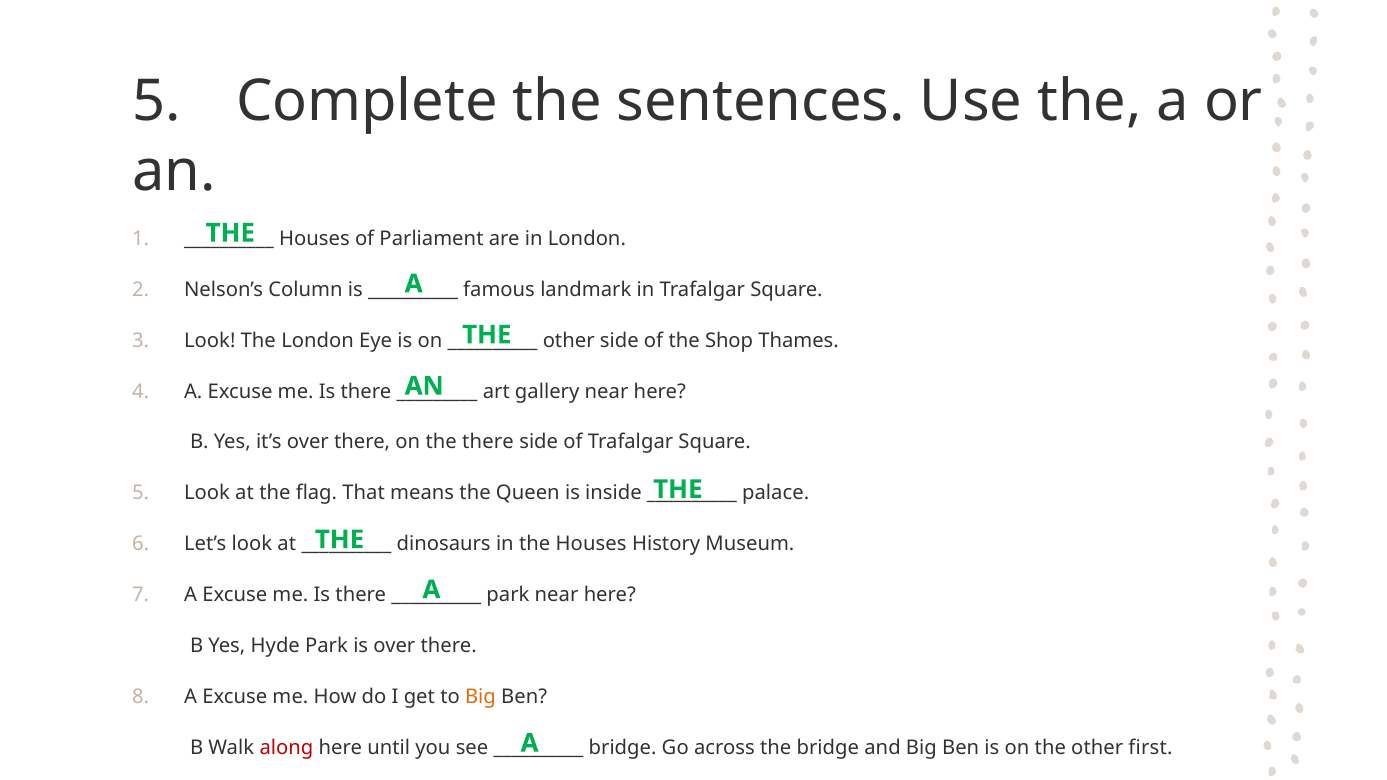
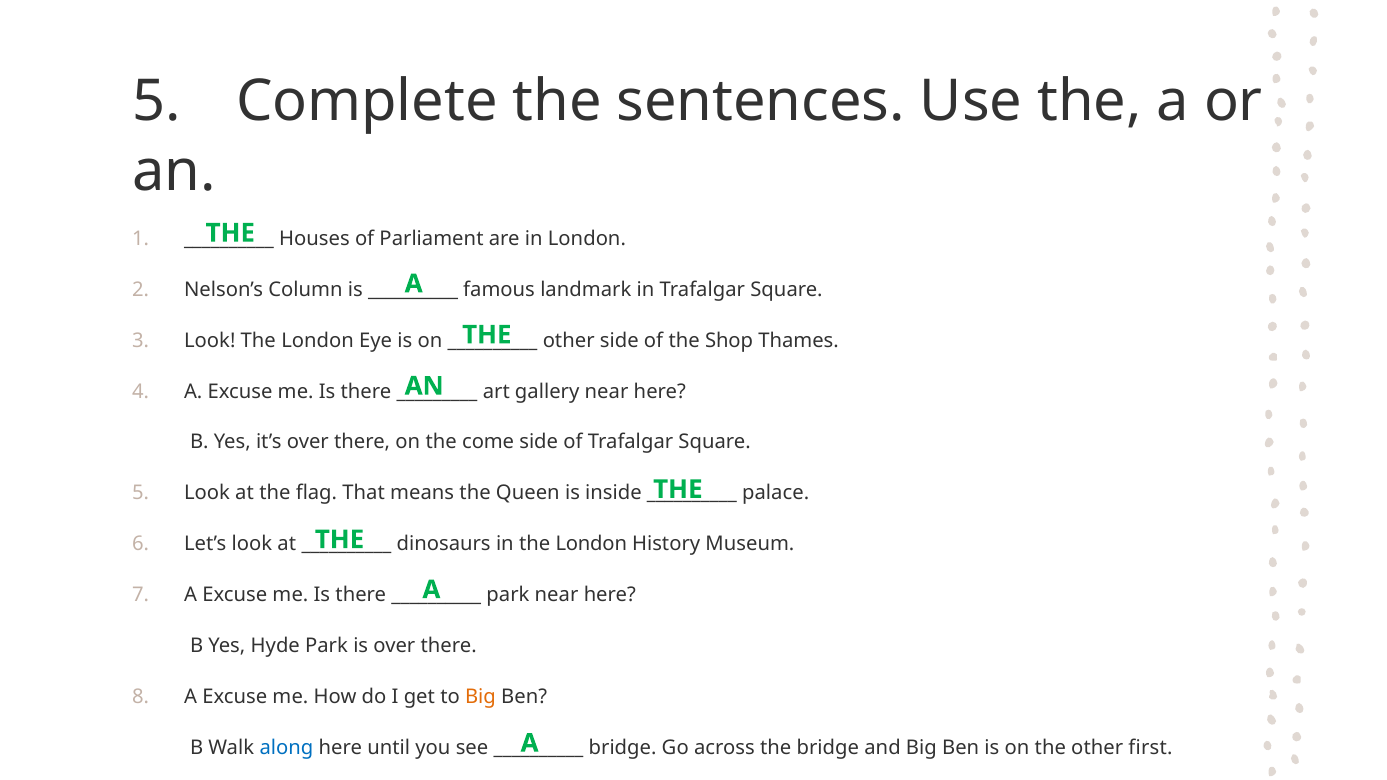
the there: there -> come
in the Houses: Houses -> London
along colour: red -> blue
